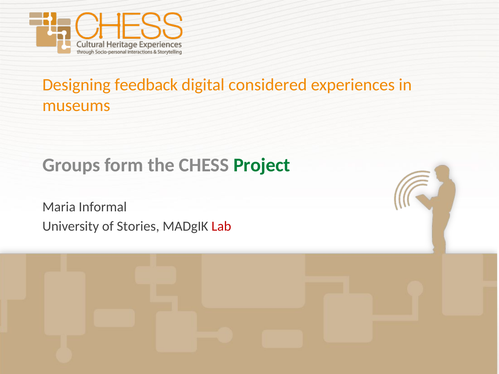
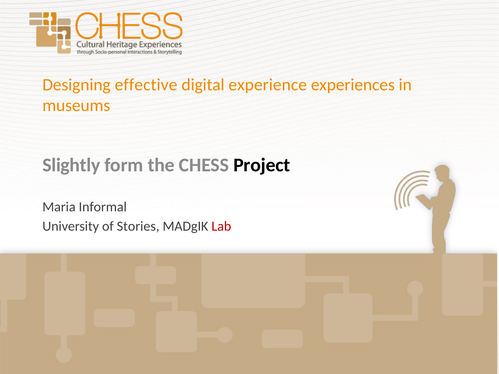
feedback: feedback -> effective
considered: considered -> experience
Groups: Groups -> Slightly
Project colour: green -> black
